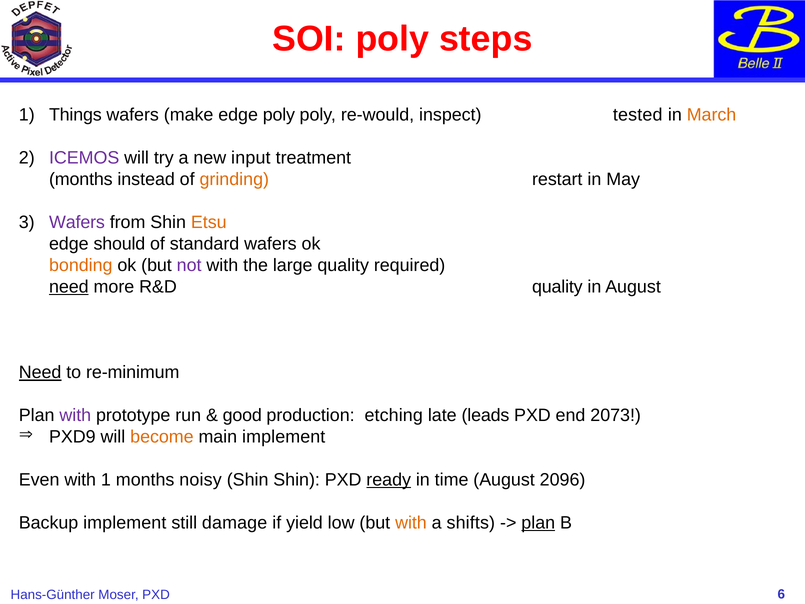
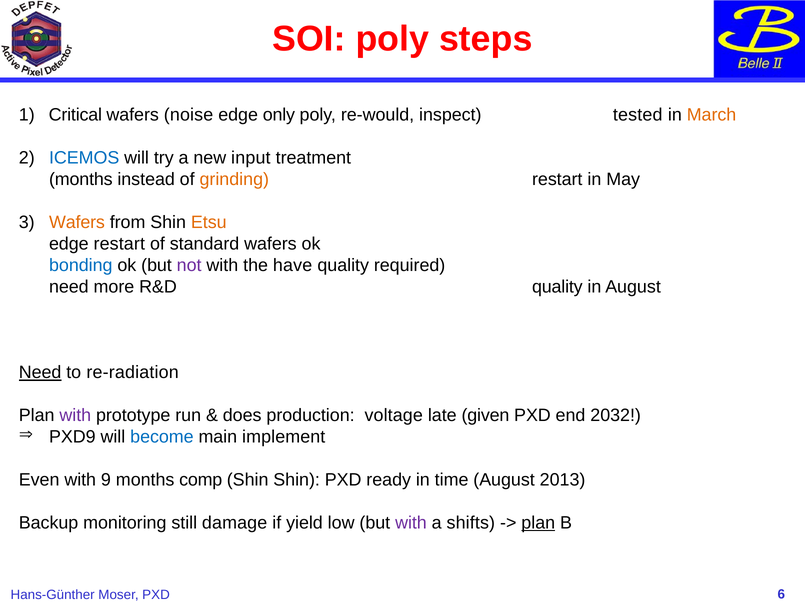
Things: Things -> Critical
make: make -> noise
edge poly: poly -> only
ICEMOS colour: purple -> blue
Wafers at (77, 222) colour: purple -> orange
edge should: should -> restart
bonding colour: orange -> blue
large: large -> have
need at (69, 287) underline: present -> none
re-minimum: re-minimum -> re-radiation
good: good -> does
etching: etching -> voltage
leads: leads -> given
2073: 2073 -> 2032
become colour: orange -> blue
with 1: 1 -> 9
noisy: noisy -> comp
ready underline: present -> none
2096: 2096 -> 2013
Backup implement: implement -> monitoring
with at (411, 523) colour: orange -> purple
